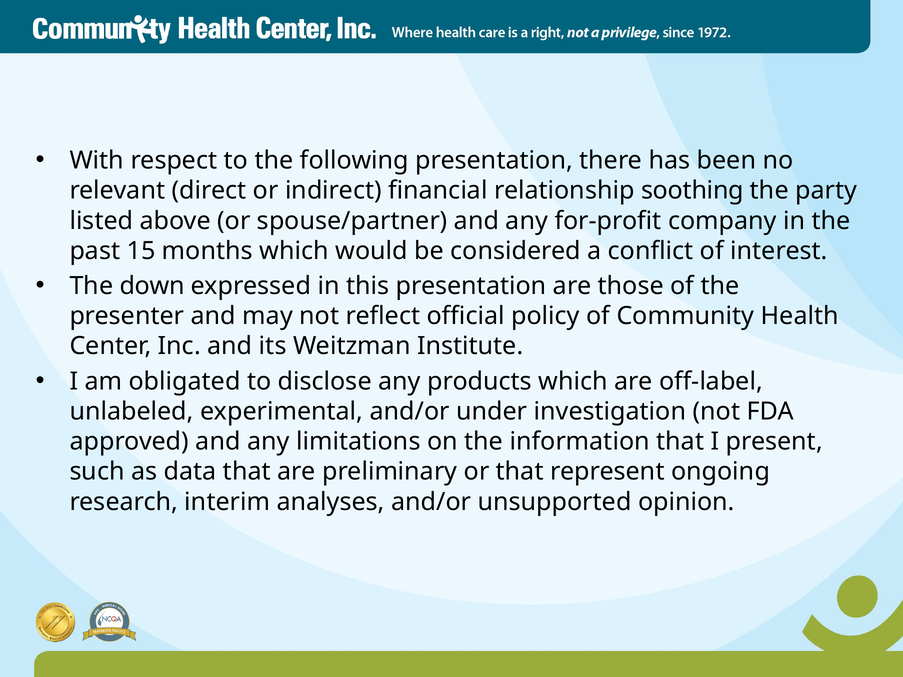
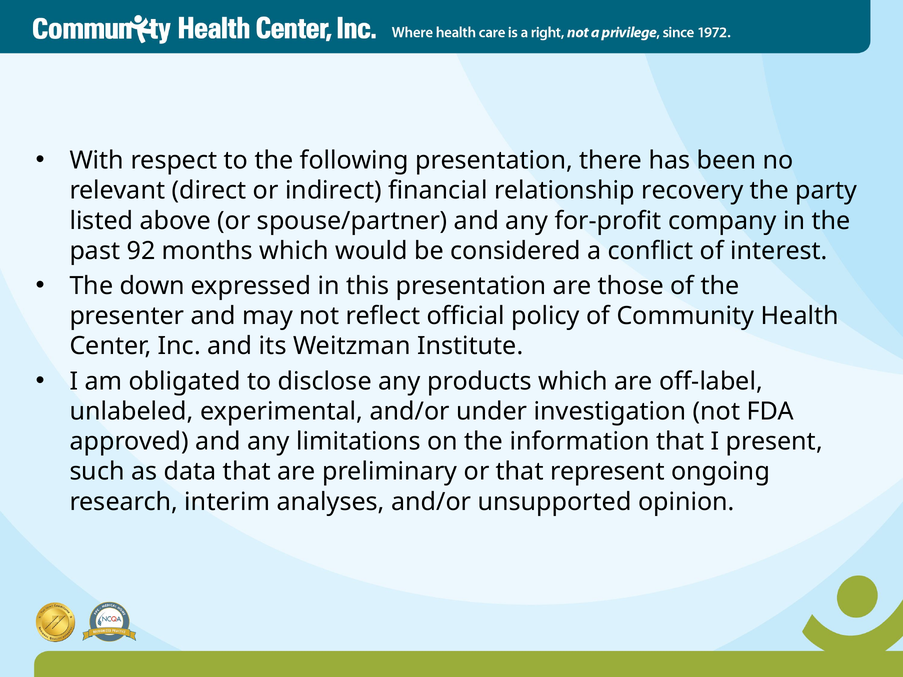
soothing: soothing -> recovery
15: 15 -> 92
